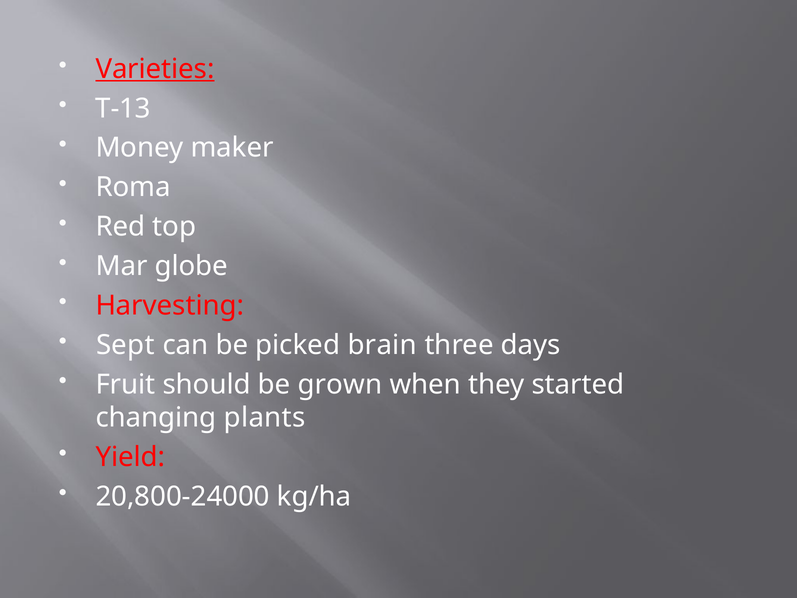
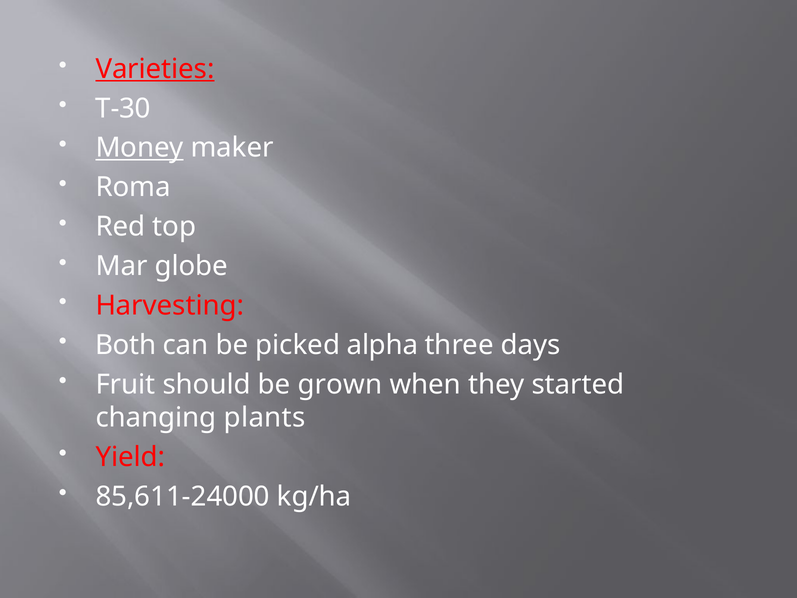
T-13: T-13 -> T-30
Money underline: none -> present
Sept: Sept -> Both
brain: brain -> alpha
20,800-24000: 20,800-24000 -> 85,611-24000
